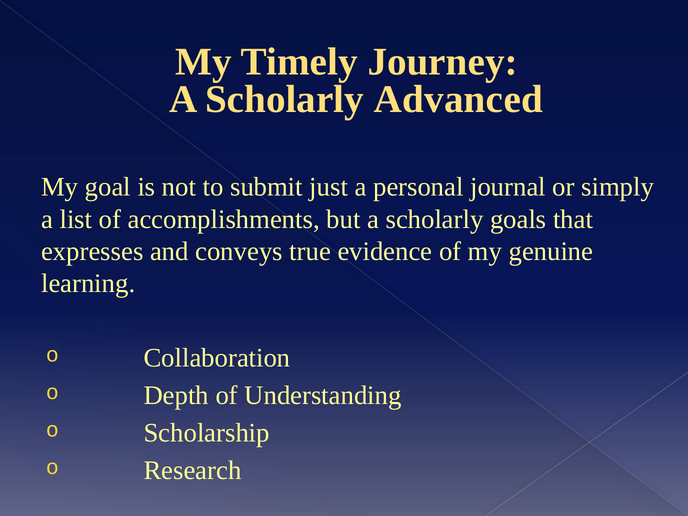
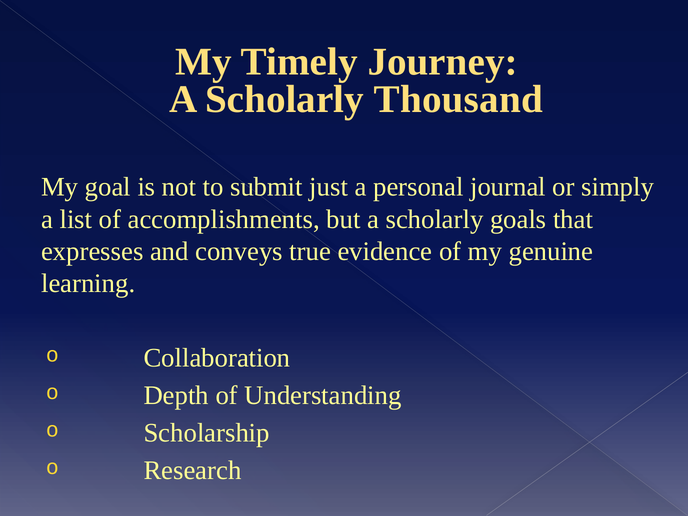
Advanced: Advanced -> Thousand
